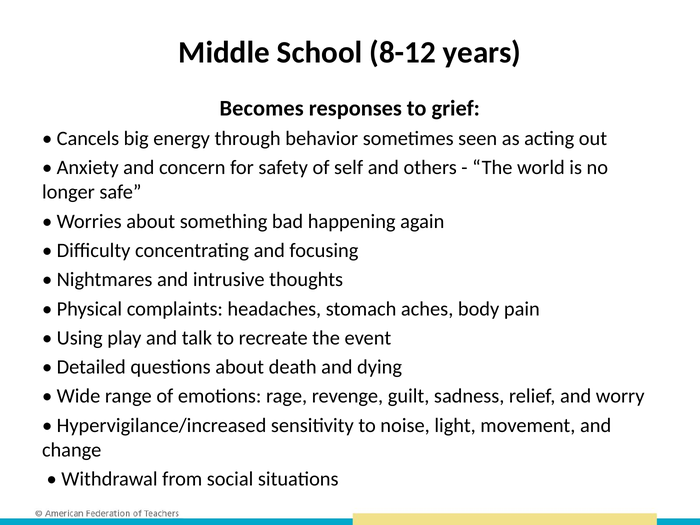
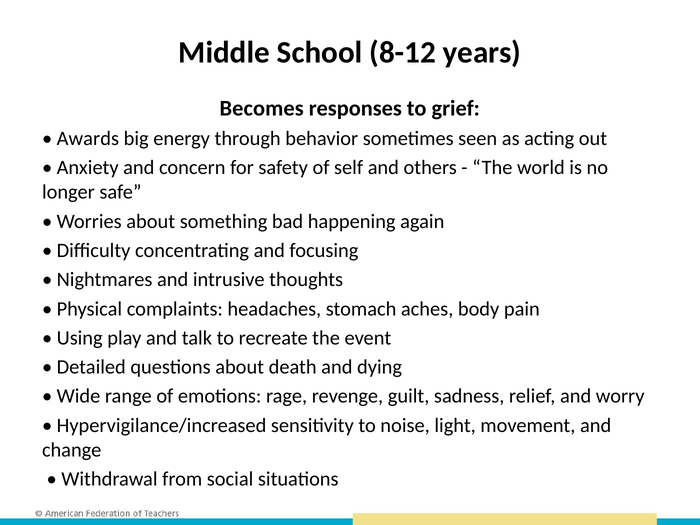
Cancels: Cancels -> Awards
